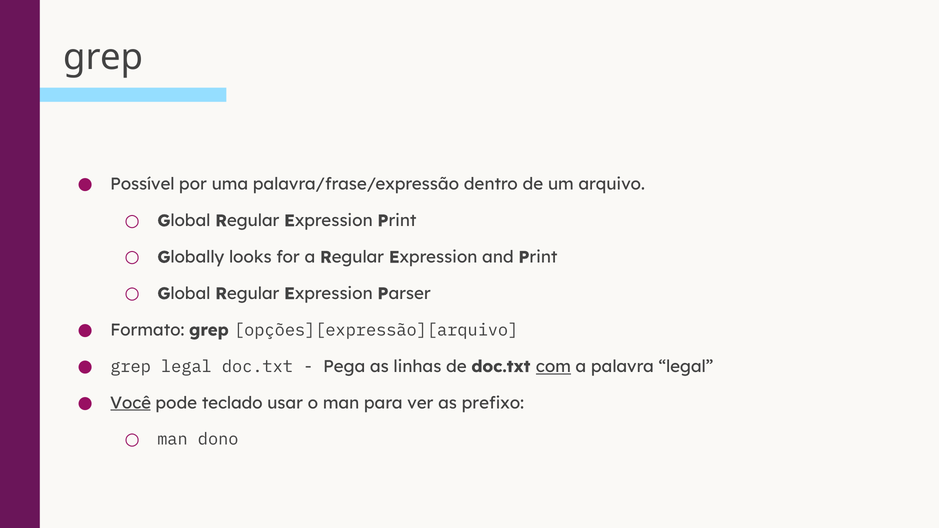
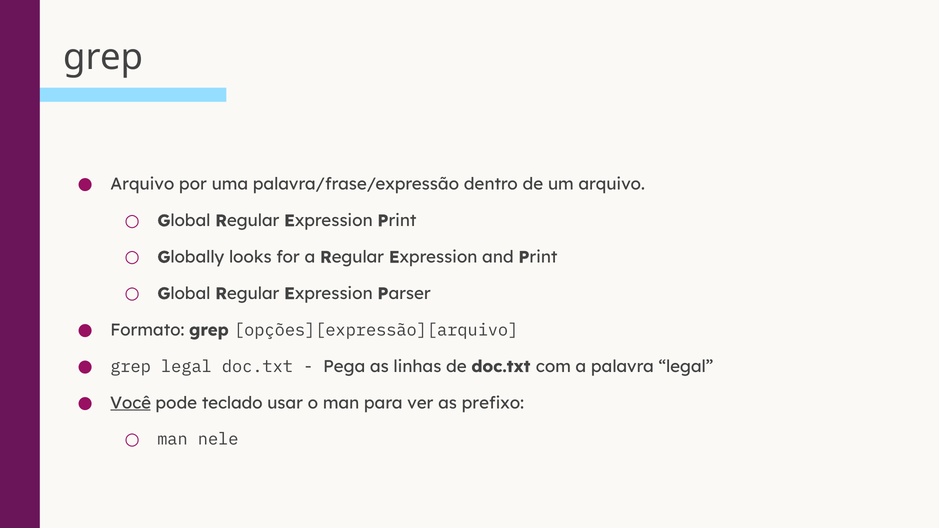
Possível at (142, 184): Possível -> Arquivo
com underline: present -> none
dono: dono -> nele
